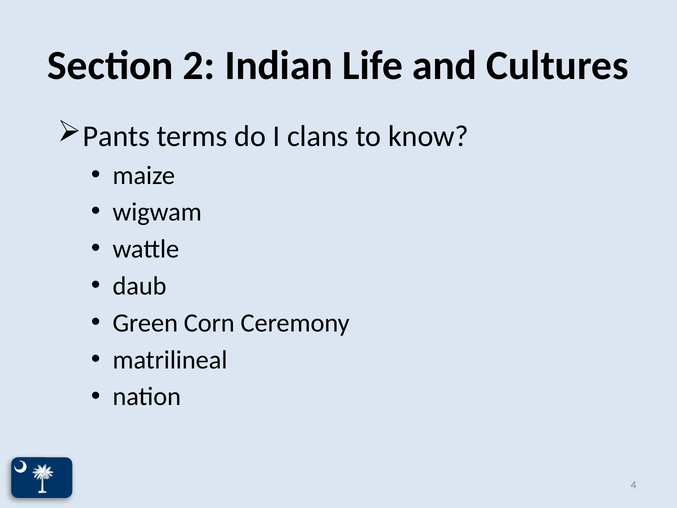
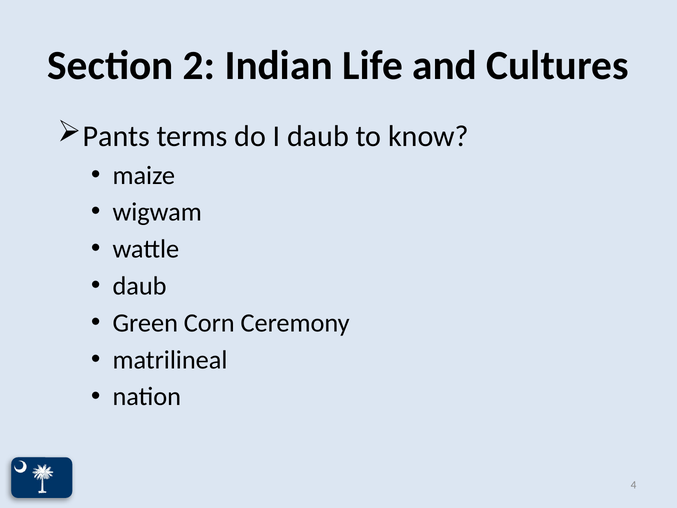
I clans: clans -> daub
